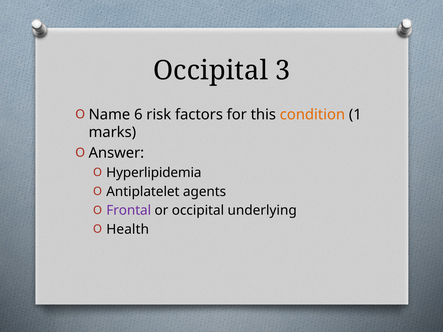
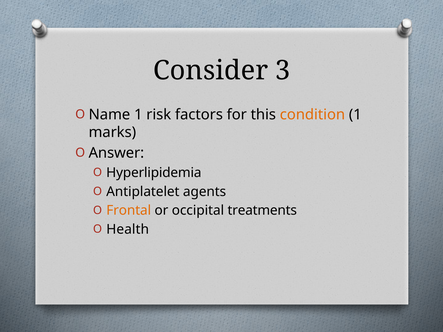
Occipital at (211, 71): Occipital -> Consider
Name 6: 6 -> 1
Frontal colour: purple -> orange
underlying: underlying -> treatments
